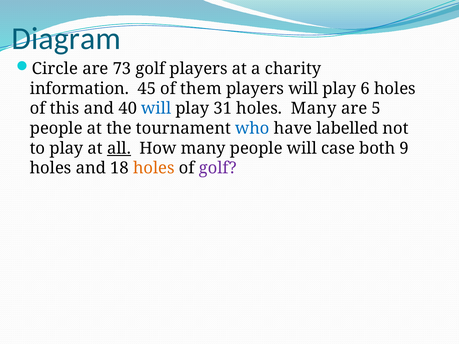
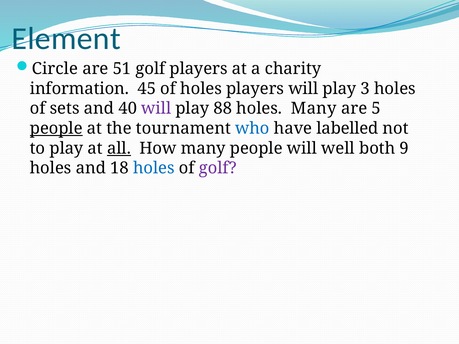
Diagram: Diagram -> Element
73: 73 -> 51
of them: them -> holes
6: 6 -> 3
this: this -> sets
will at (156, 109) colour: blue -> purple
31: 31 -> 88
people at (56, 128) underline: none -> present
case: case -> well
holes at (154, 168) colour: orange -> blue
